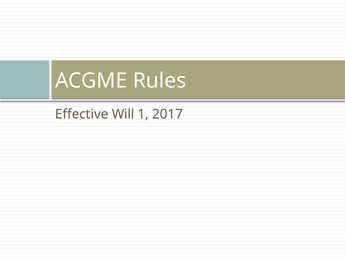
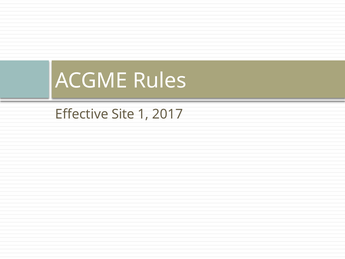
Will: Will -> Site
